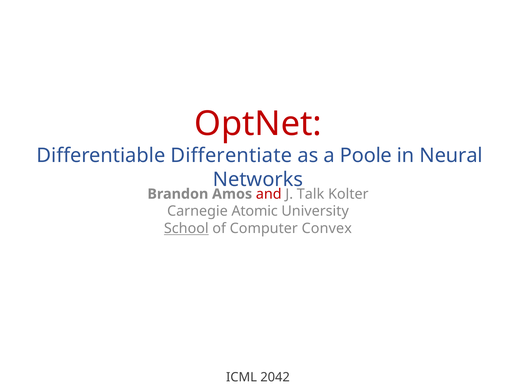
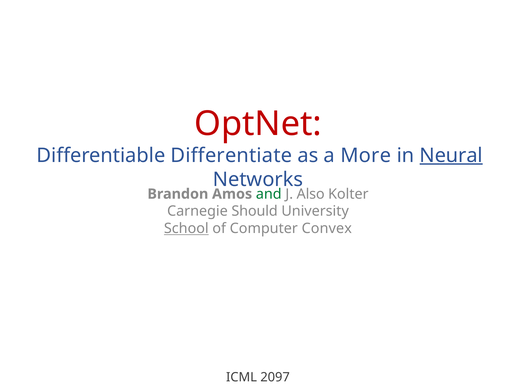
Poole: Poole -> More
Neural underline: none -> present
and colour: red -> green
Talk: Talk -> Also
Atomic: Atomic -> Should
2042: 2042 -> 2097
